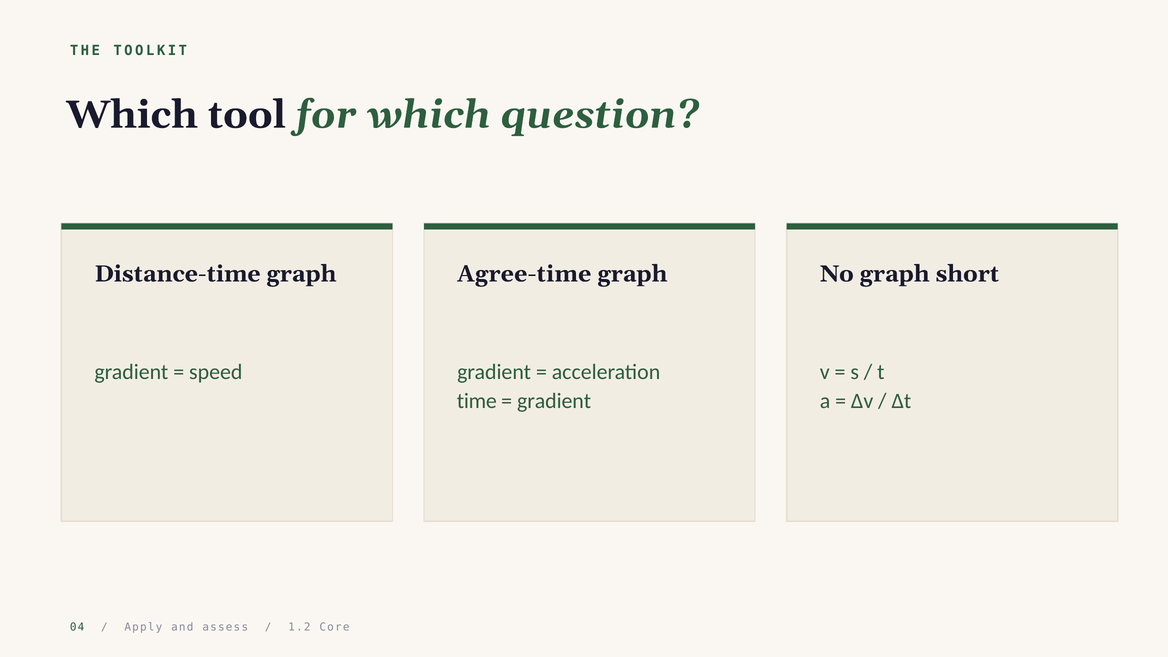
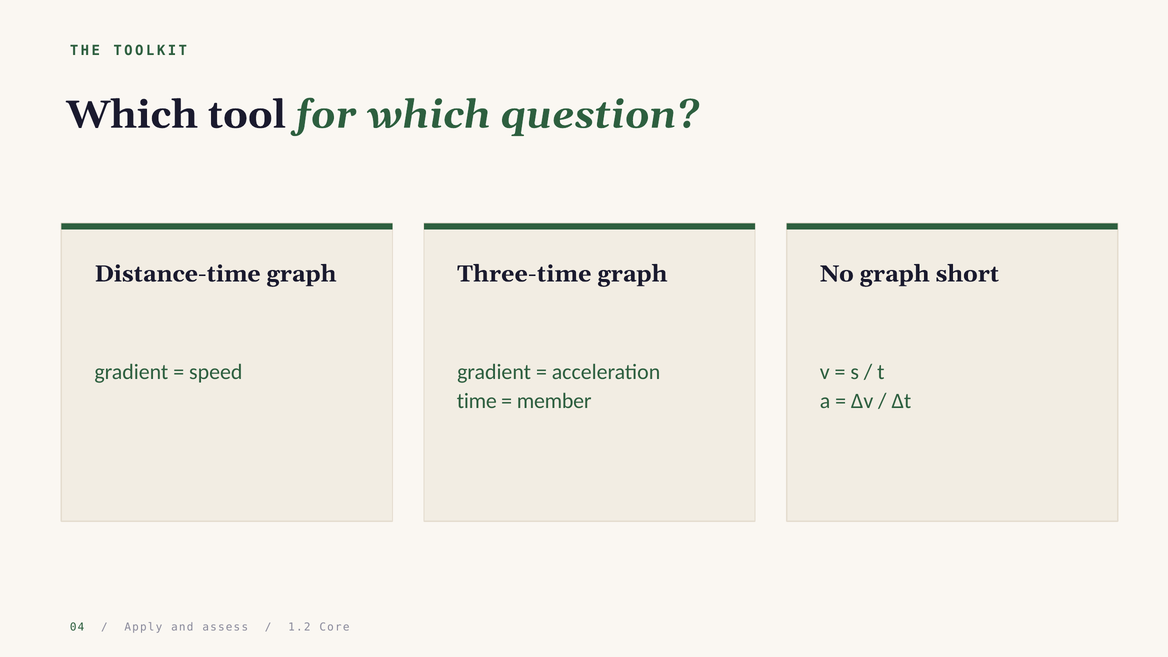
Agree-time: Agree-time -> Three-time
gradient at (554, 401): gradient -> member
